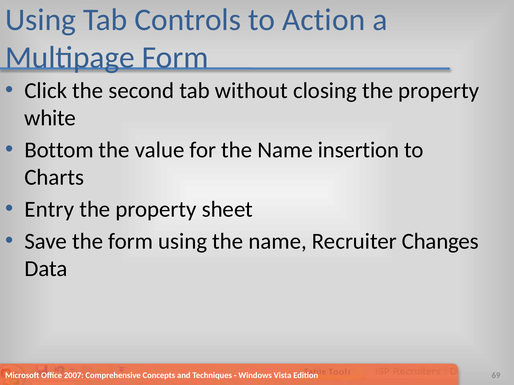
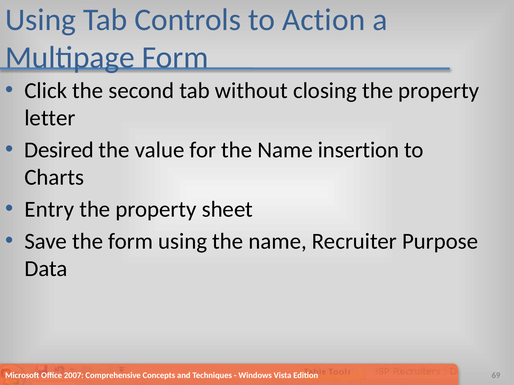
white: white -> letter
Bottom: Bottom -> Desired
Changes: Changes -> Purpose
